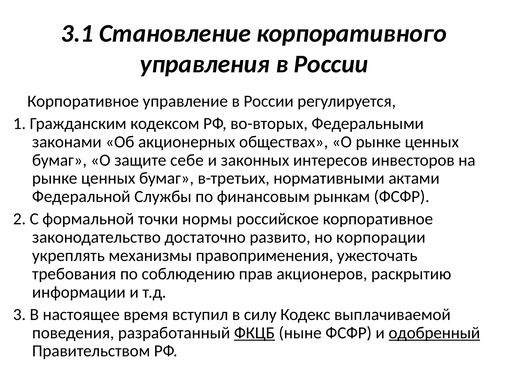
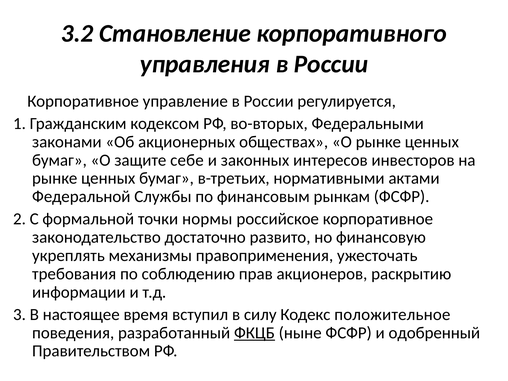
3.1: 3.1 -> 3.2
корпорации: корпорации -> финансовую
выплачиваемой: выплачиваемой -> положительное
одобренный underline: present -> none
